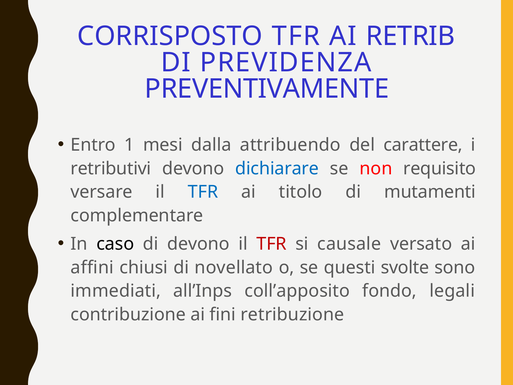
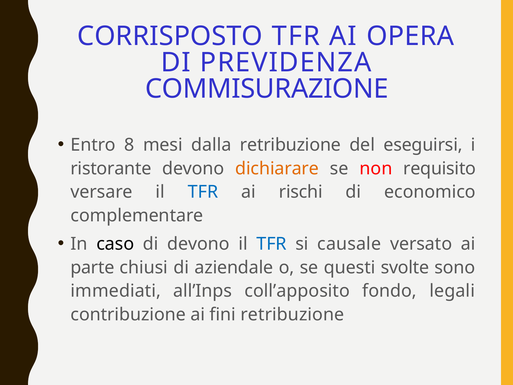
RETRIB: RETRIB -> OPERA
PREVENTIVAMENTE: PREVENTIVAMENTE -> COMMISURAZIONE
1: 1 -> 8
dalla attribuendo: attribuendo -> retribuzione
carattere: carattere -> eseguirsi
retributivi: retributivi -> ristorante
dichiarare colour: blue -> orange
titolo: titolo -> rischi
mutamenti: mutamenti -> economico
TFR at (272, 244) colour: red -> blue
affini: affini -> parte
novellato: novellato -> aziendale
